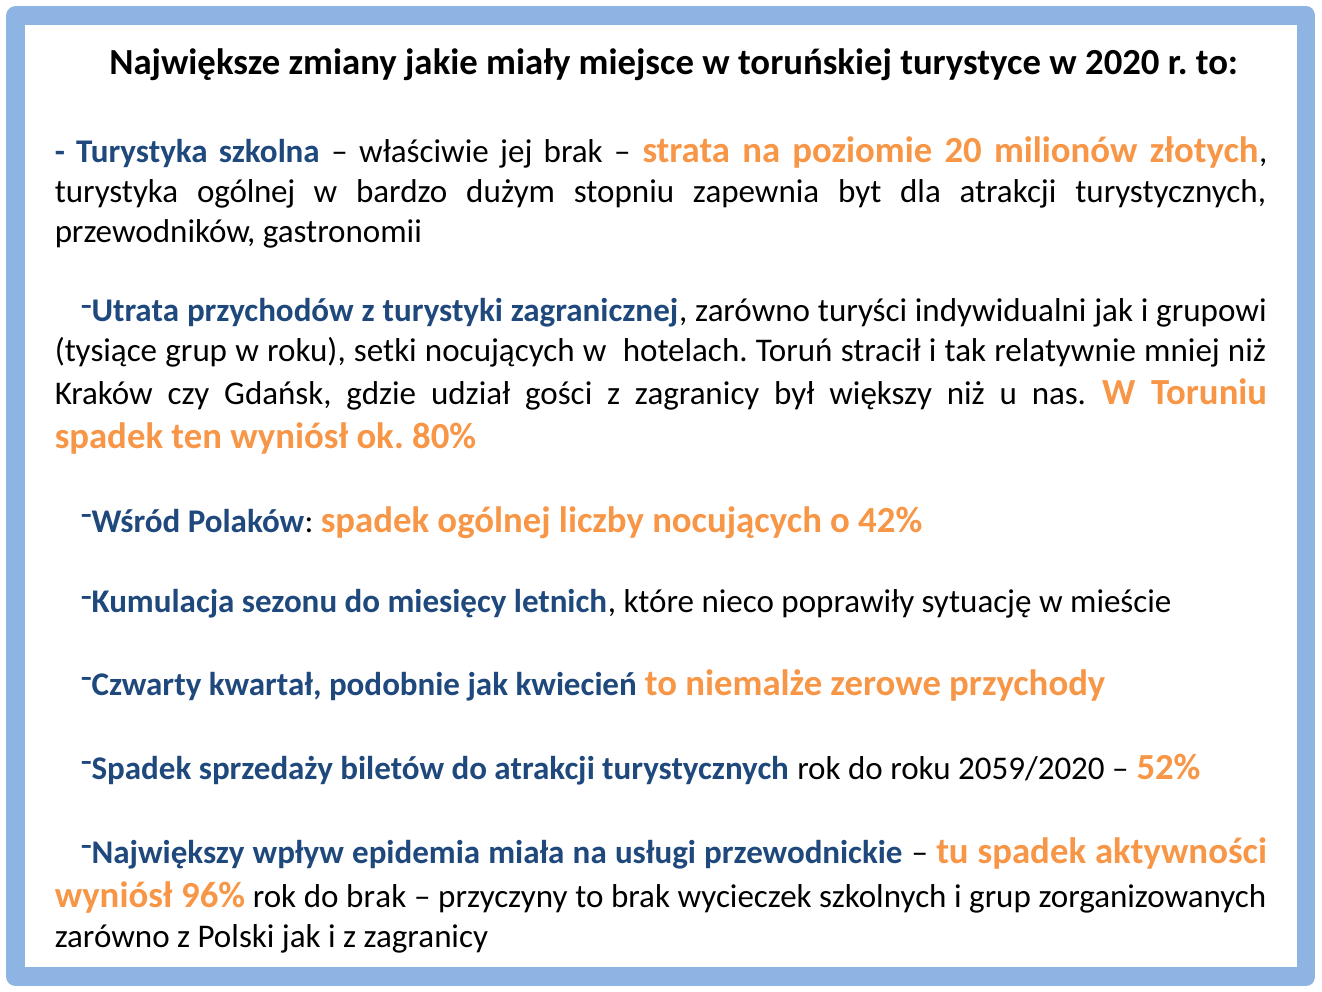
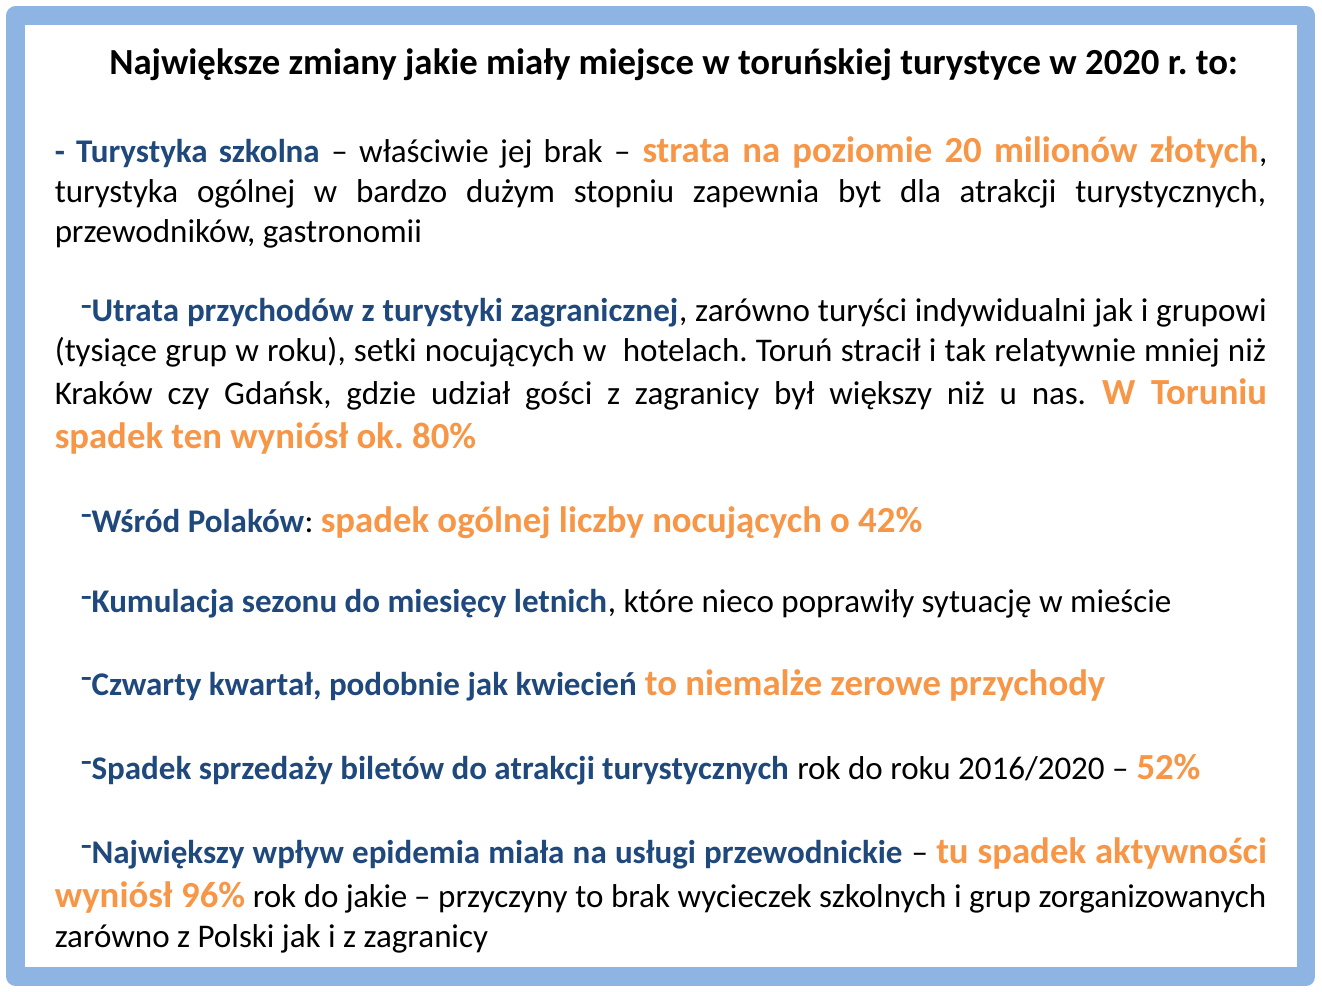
2059/2020: 2059/2020 -> 2016/2020
do brak: brak -> jakie
